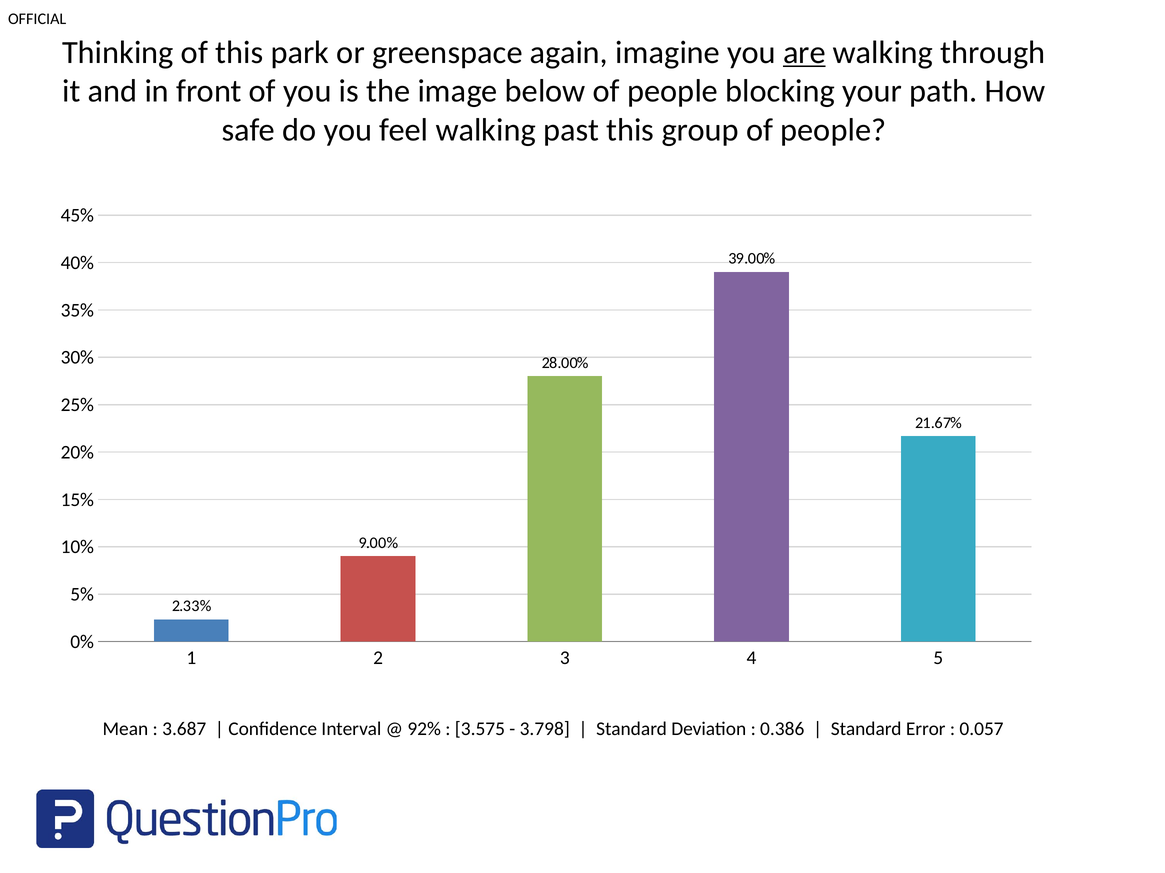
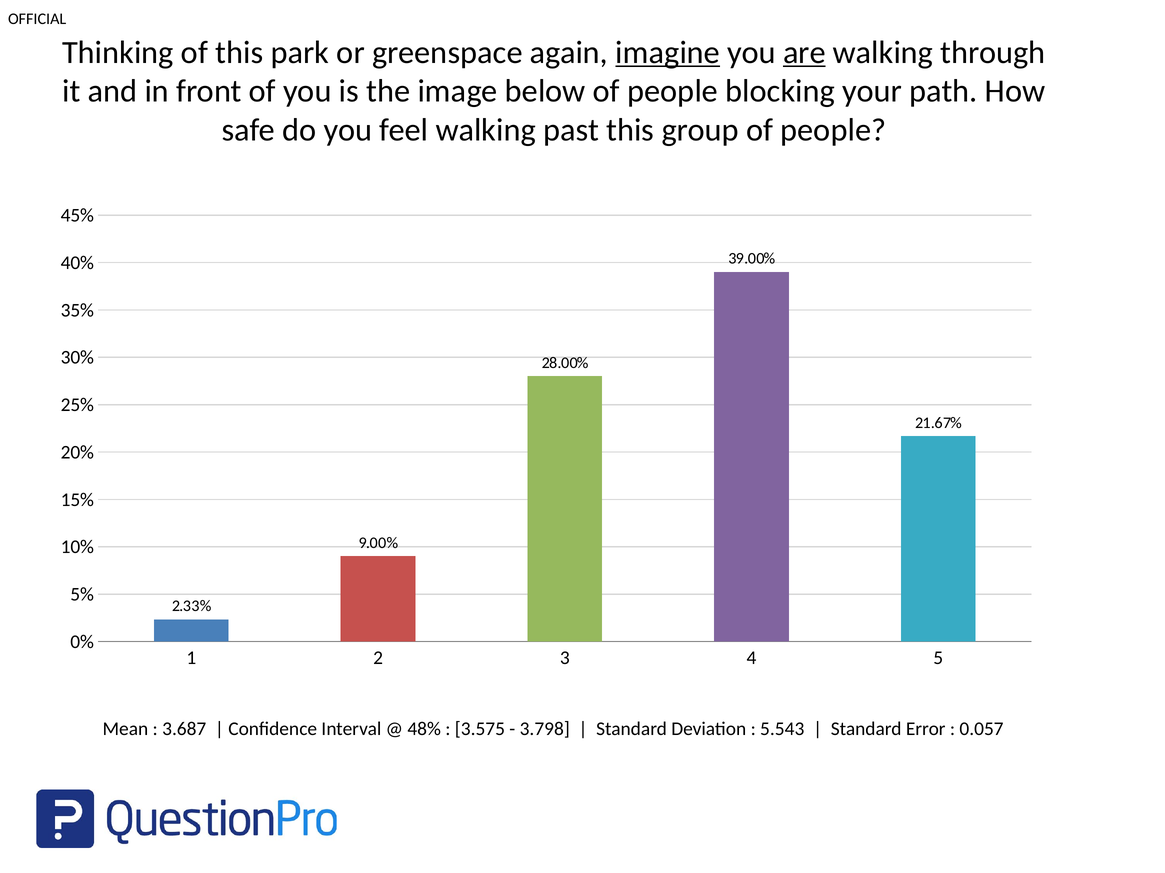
imagine underline: none -> present
92%: 92% -> 48%
0.386: 0.386 -> 5.543
